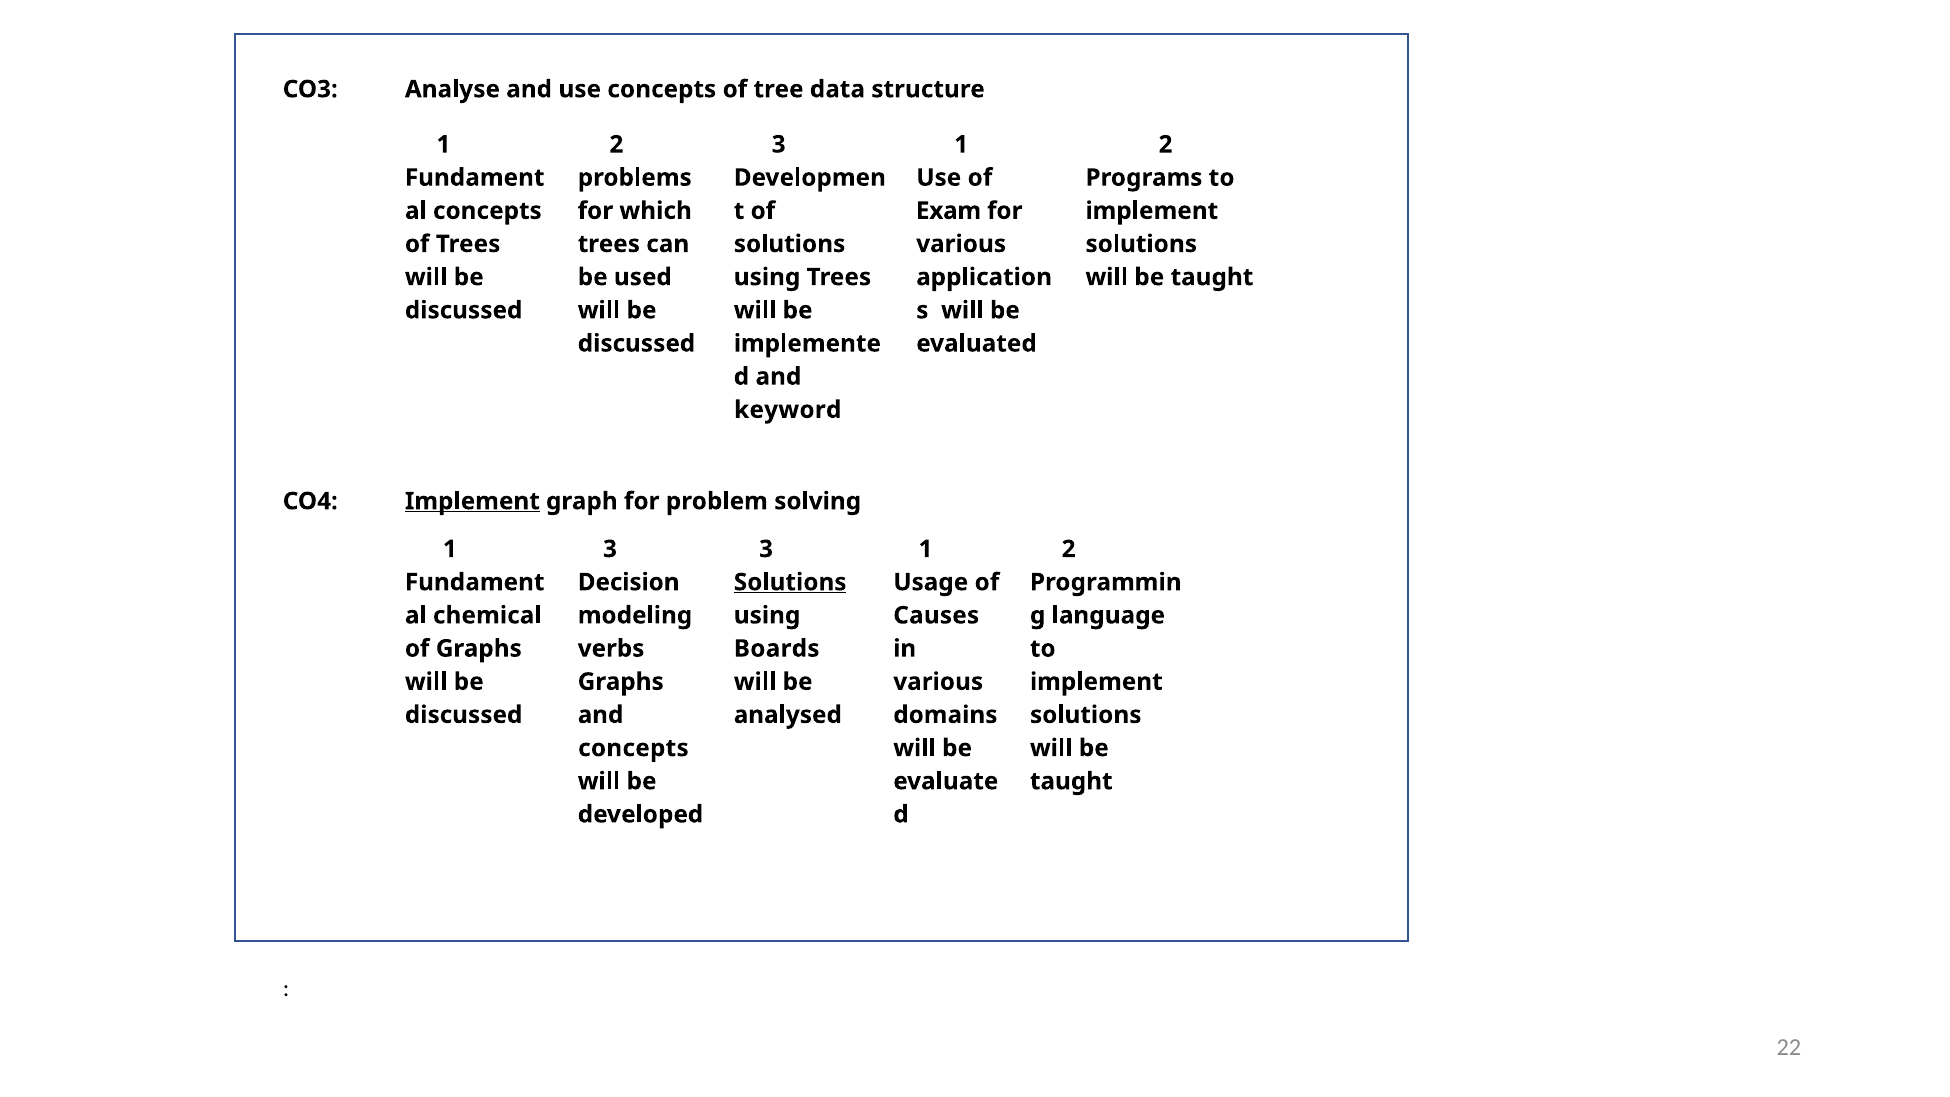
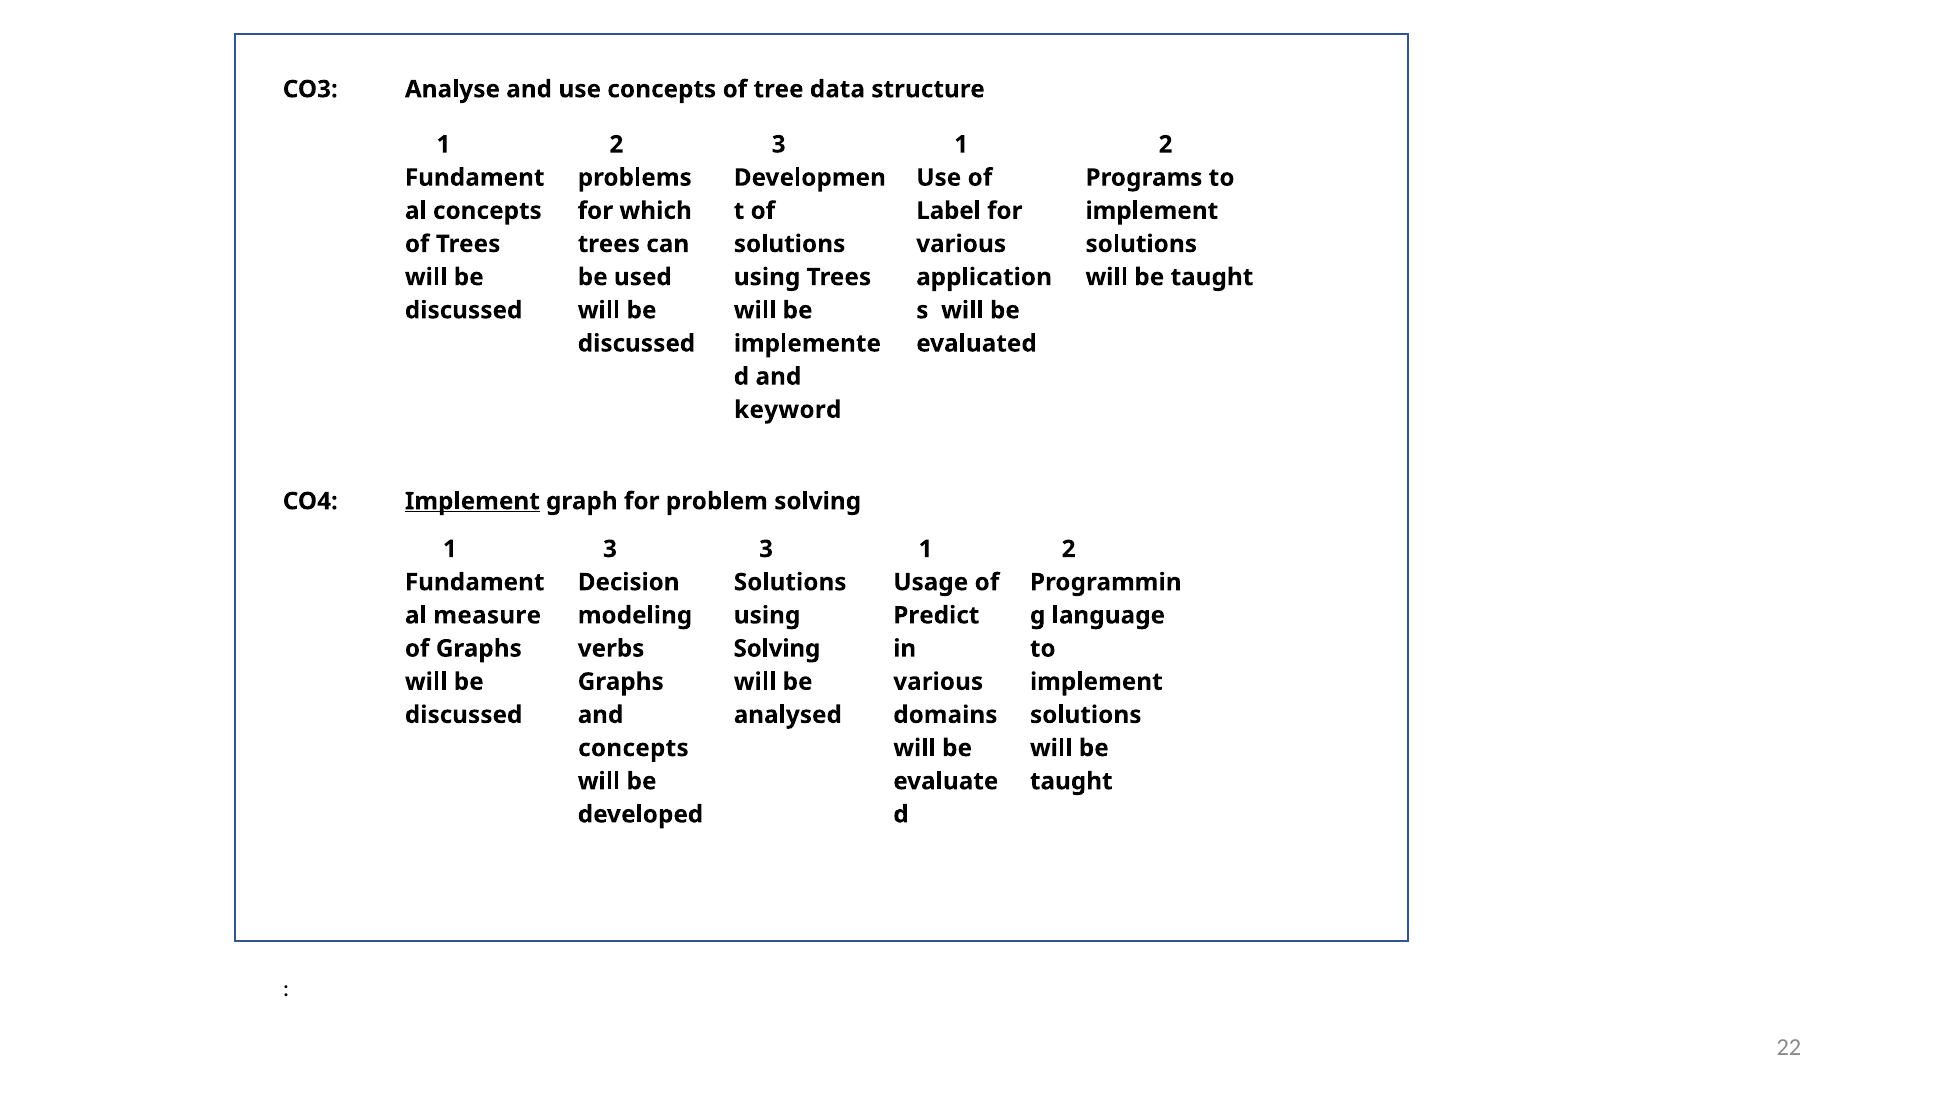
Exam: Exam -> Label
Solutions at (790, 582) underline: present -> none
chemical: chemical -> measure
Causes: Causes -> Predict
Boards at (777, 649): Boards -> Solving
